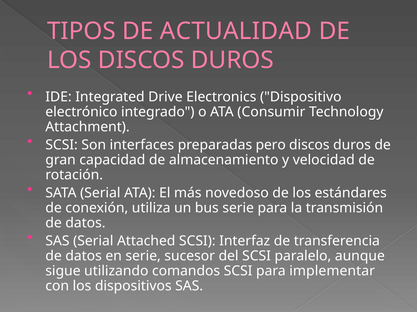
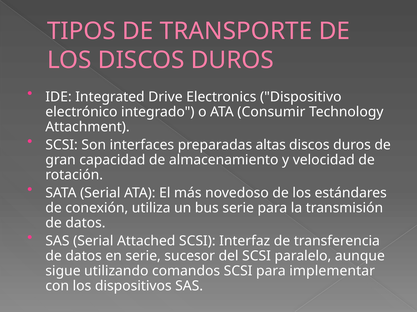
ACTUALIDAD: ACTUALIDAD -> TRANSPORTE
pero: pero -> altas
